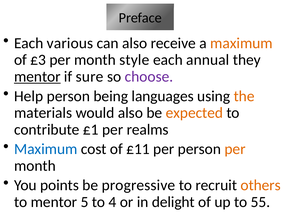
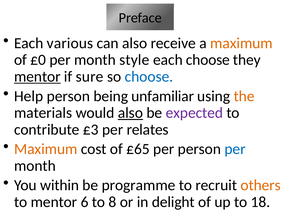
£3: £3 -> £0
each annual: annual -> choose
choose at (149, 77) colour: purple -> blue
languages: languages -> unfamiliar
also at (130, 113) underline: none -> present
expected colour: orange -> purple
£1: £1 -> £3
realms: realms -> relates
Maximum at (46, 149) colour: blue -> orange
£11: £11 -> £65
per at (235, 149) colour: orange -> blue
points: points -> within
progressive: progressive -> programme
5: 5 -> 6
4: 4 -> 8
55: 55 -> 18
